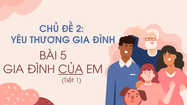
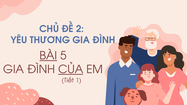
BÀI underline: none -> present
